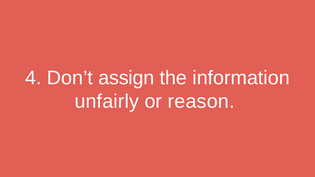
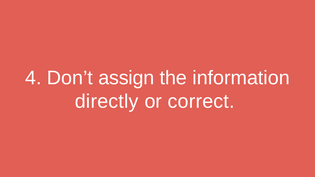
unfairly: unfairly -> directly
reason: reason -> correct
